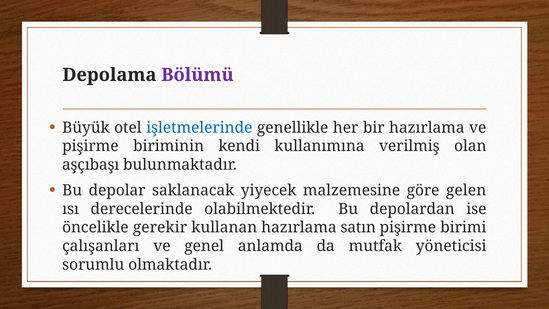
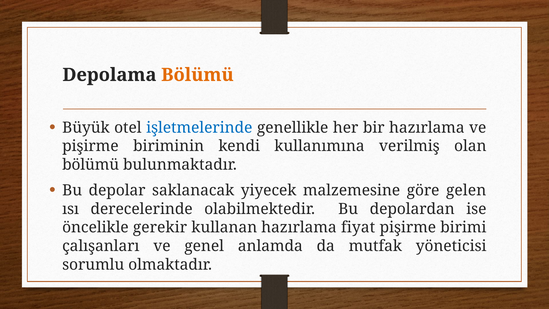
Bölümü at (197, 75) colour: purple -> orange
aşçıbaşı at (91, 165): aşçıbaşı -> bölümü
satın: satın -> fiyat
